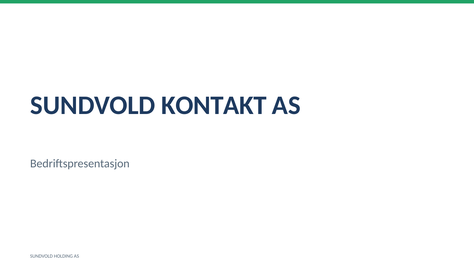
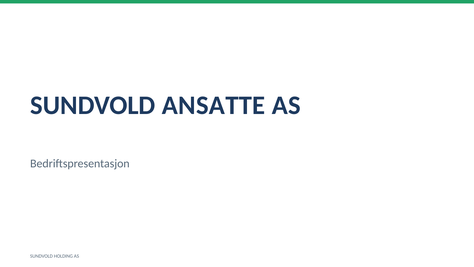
KONTAKT: KONTAKT -> ANSATTE
